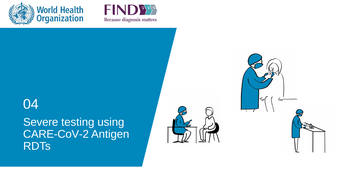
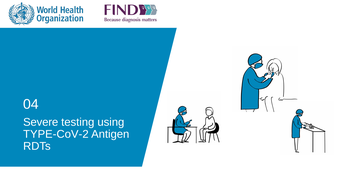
CARE-CoV-2: CARE-CoV-2 -> TYPE-CoV-2
